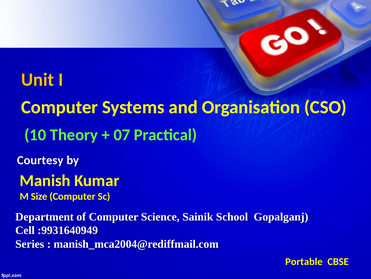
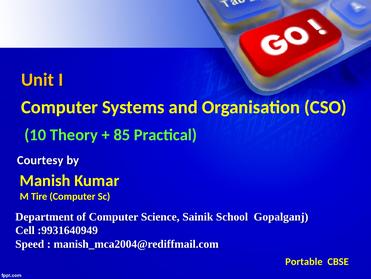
07: 07 -> 85
Size: Size -> Tire
Series: Series -> Speed
